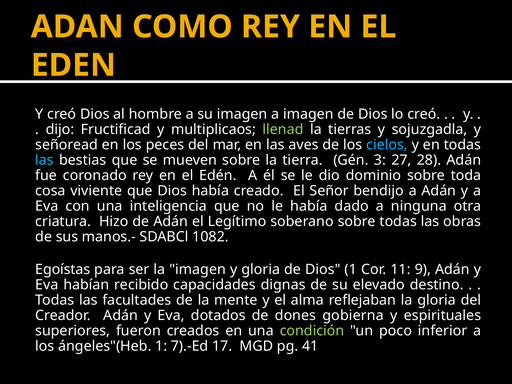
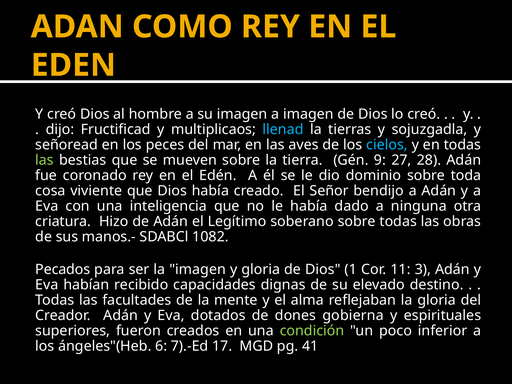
llenad colour: light green -> light blue
las at (45, 160) colour: light blue -> light green
3: 3 -> 9
Egoístas: Egoístas -> Pecados
9: 9 -> 3
ángeles"(Heb 1: 1 -> 6
